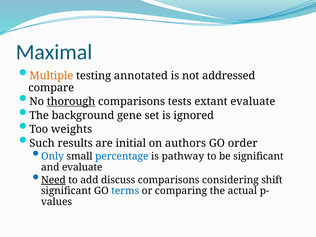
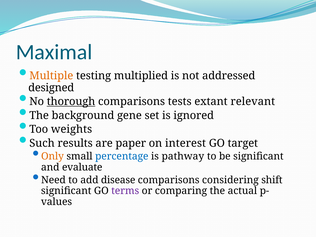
annotated: annotated -> multiplied
compare: compare -> designed
extant evaluate: evaluate -> relevant
initial: initial -> paper
authors: authors -> interest
order: order -> target
Only colour: blue -> orange
Need underline: present -> none
discuss: discuss -> disease
terms colour: blue -> purple
